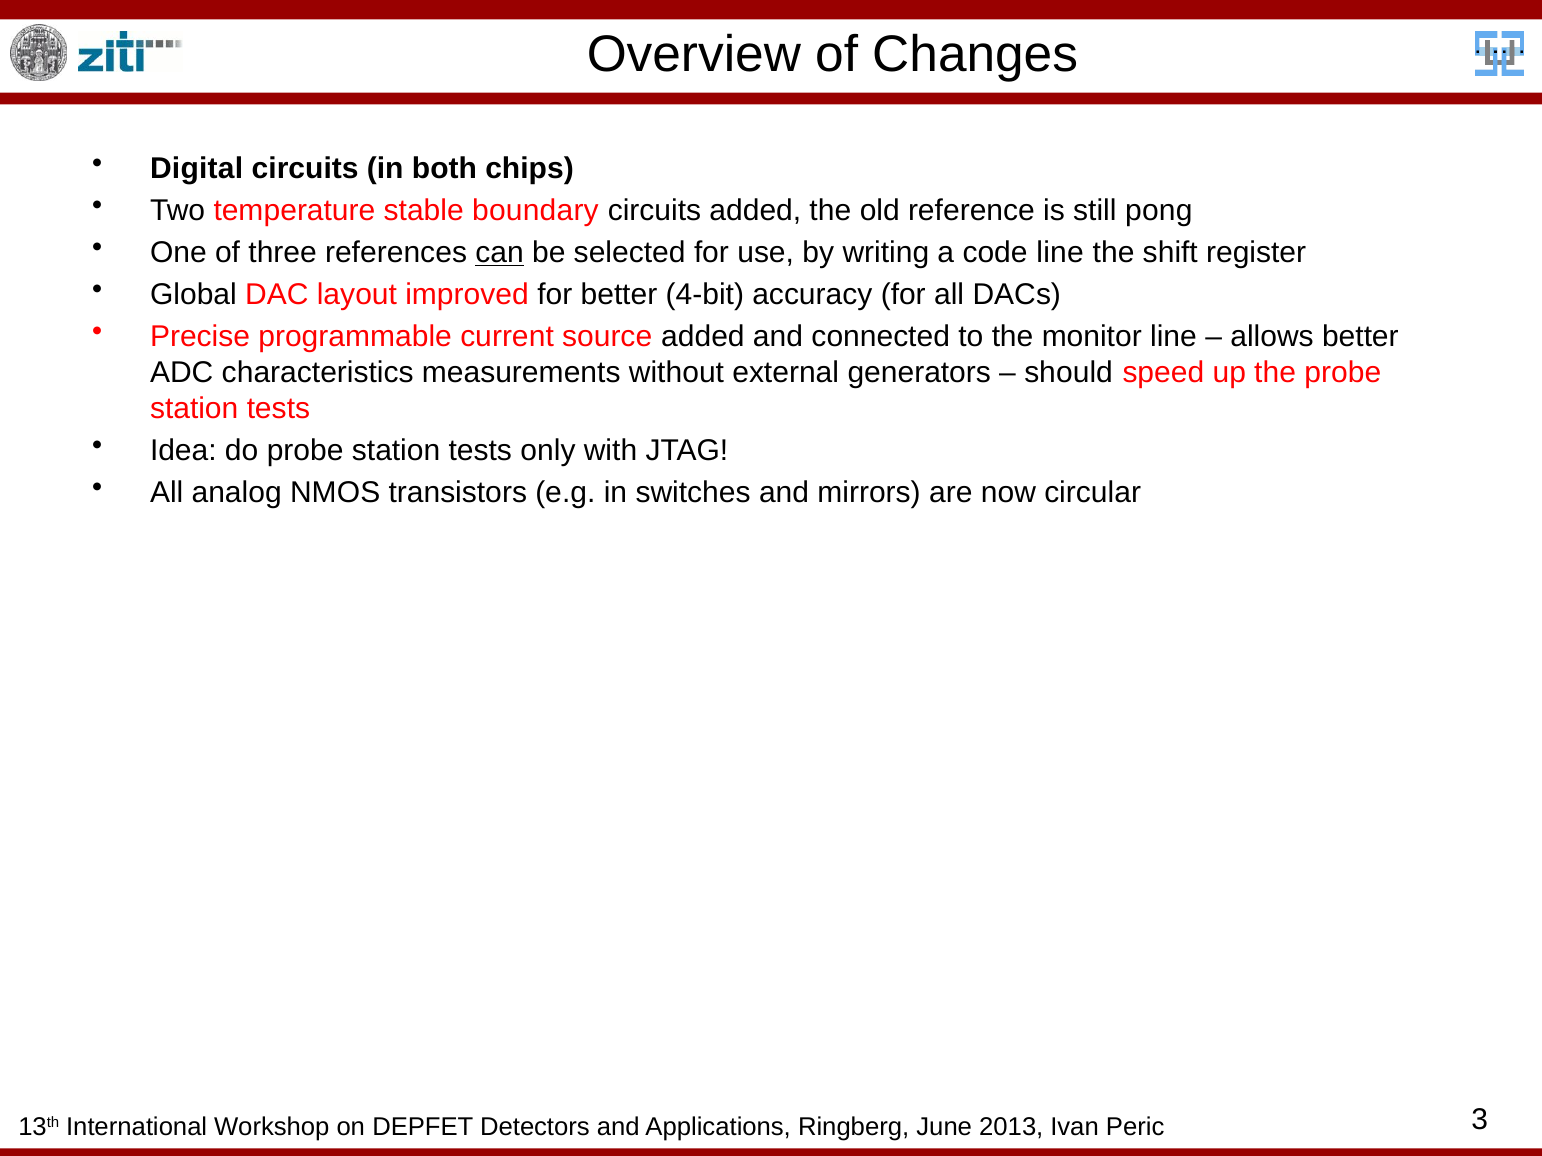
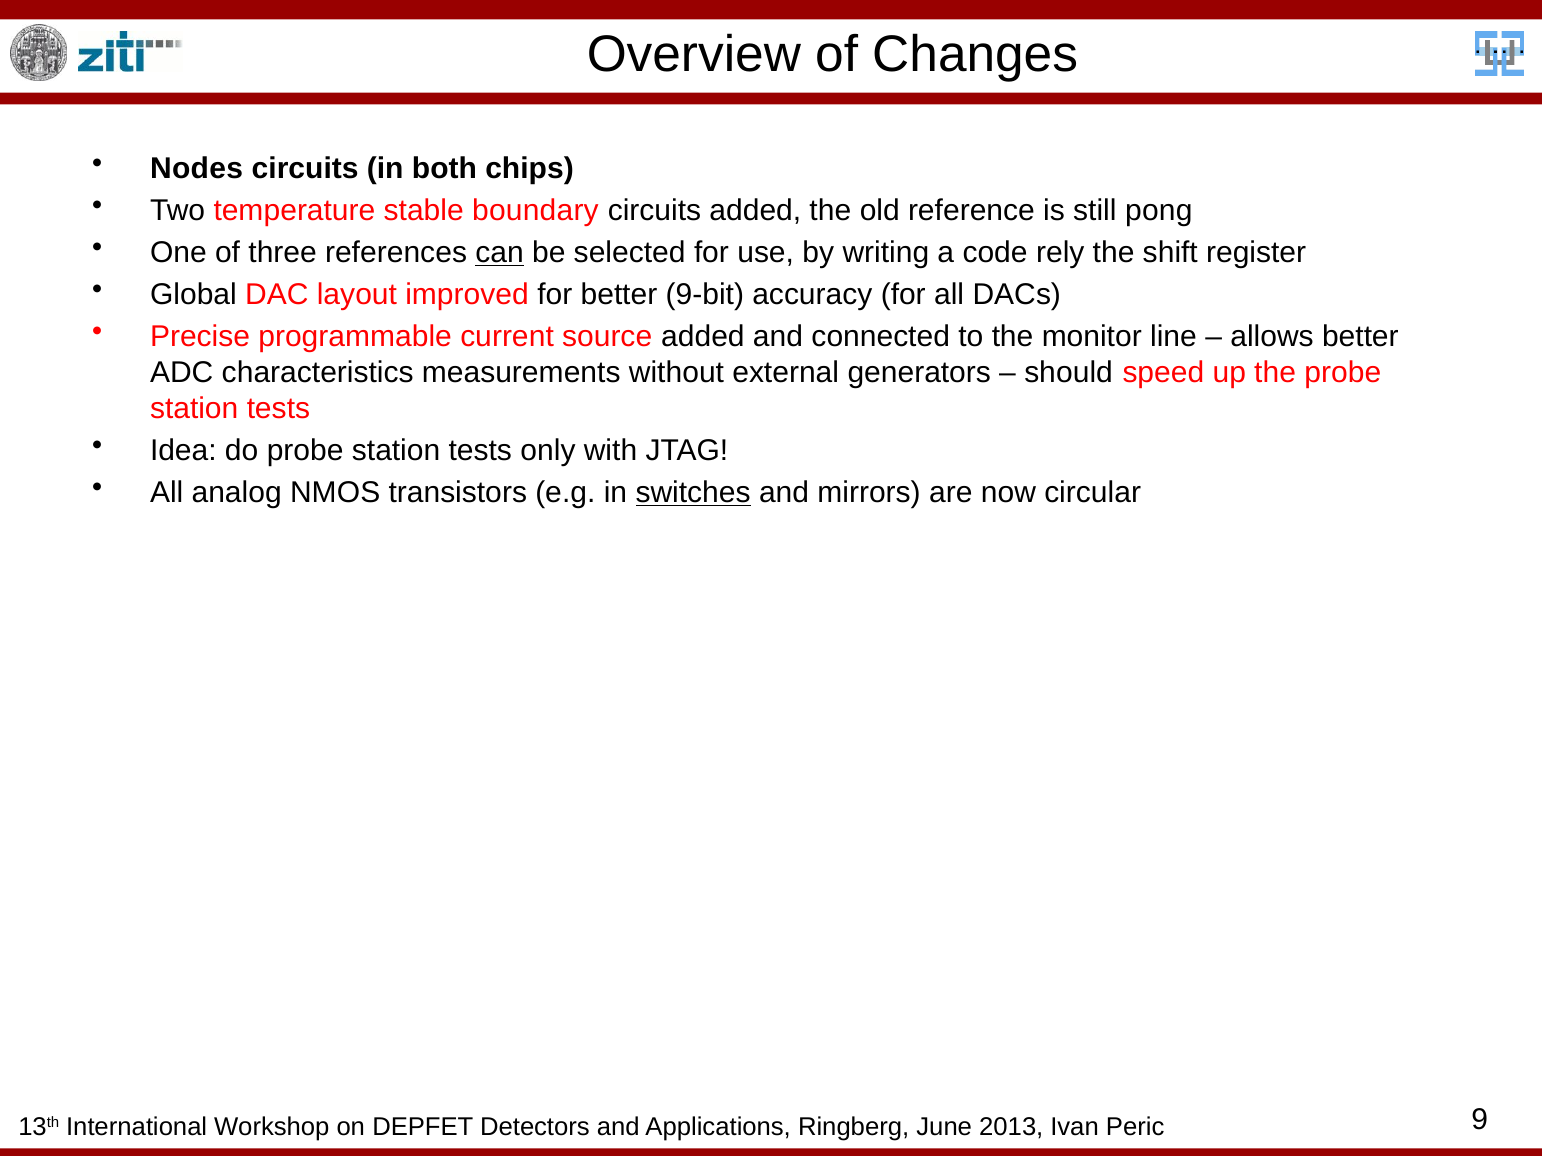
Digital: Digital -> Nodes
code line: line -> rely
4-bit: 4-bit -> 9-bit
switches underline: none -> present
3: 3 -> 9
